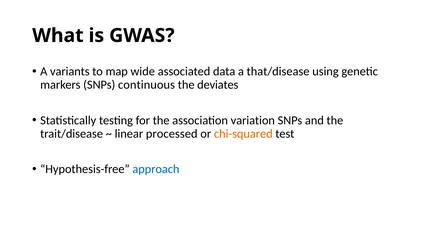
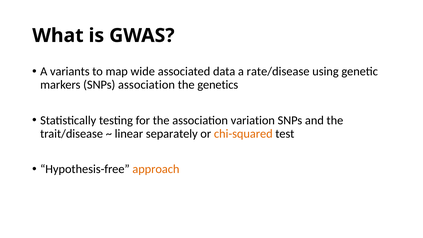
that/disease: that/disease -> rate/disease
SNPs continuous: continuous -> association
deviates: deviates -> genetics
processed: processed -> separately
approach colour: blue -> orange
